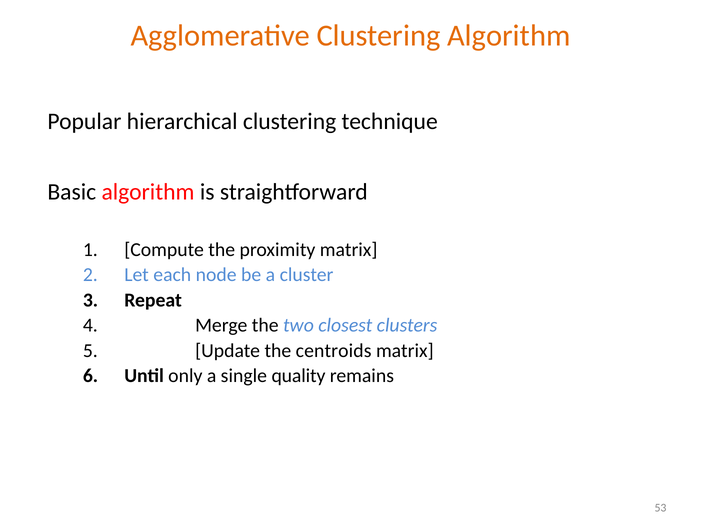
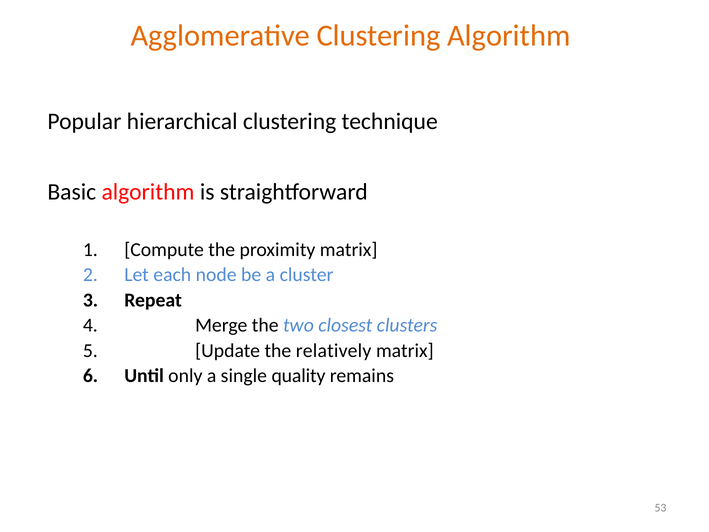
centroids: centroids -> relatively
